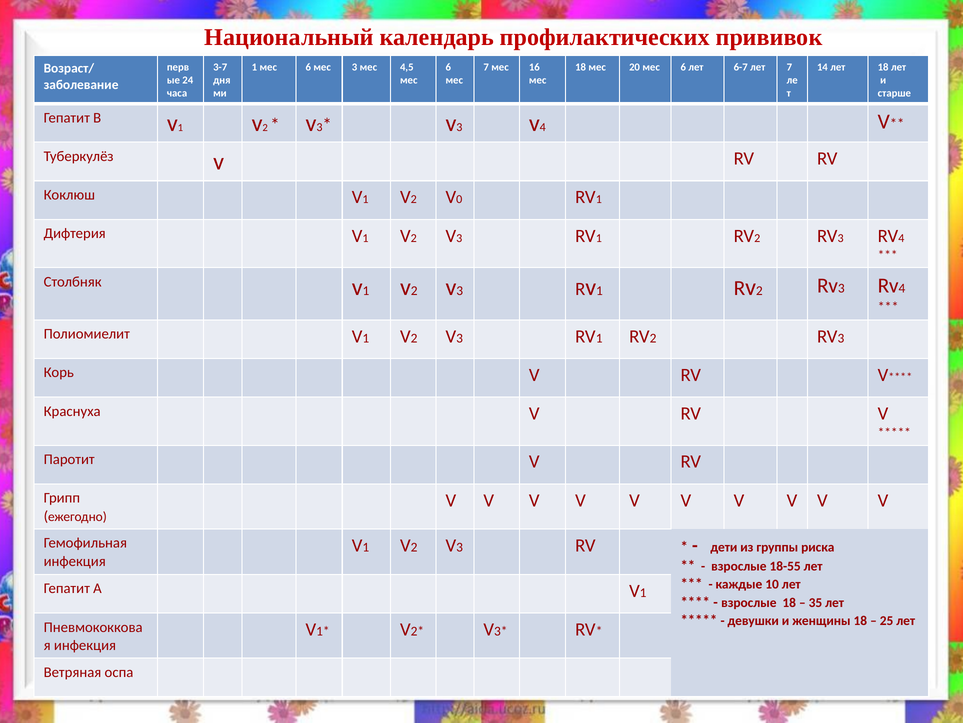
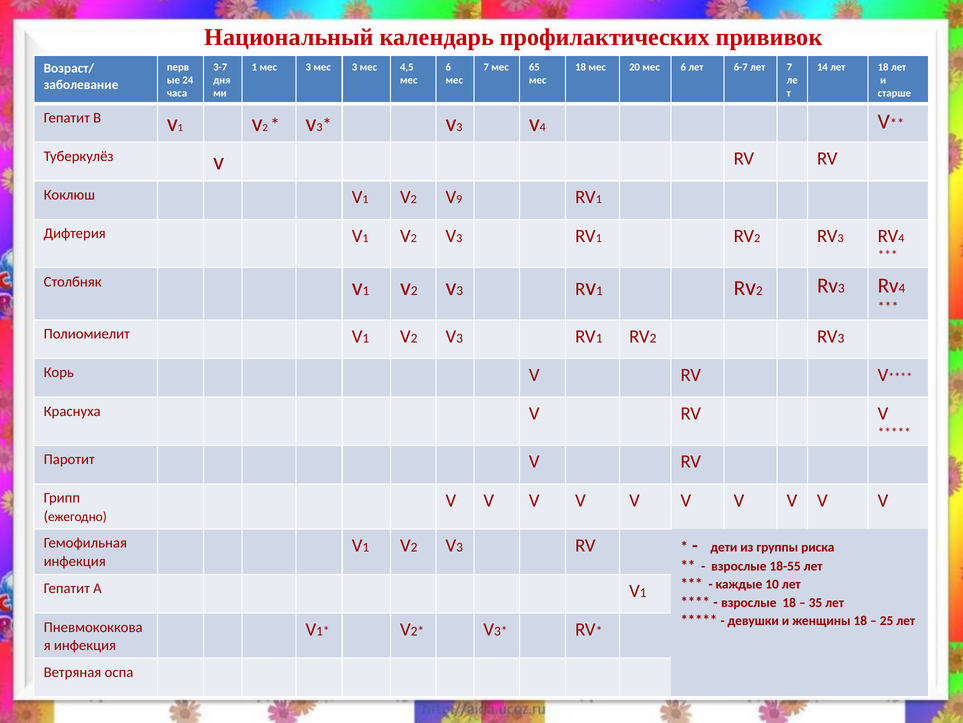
1 мес 6: 6 -> 3
16: 16 -> 65
0: 0 -> 9
